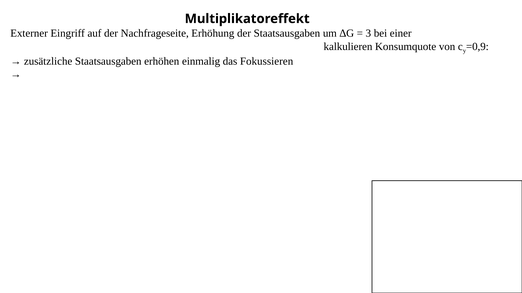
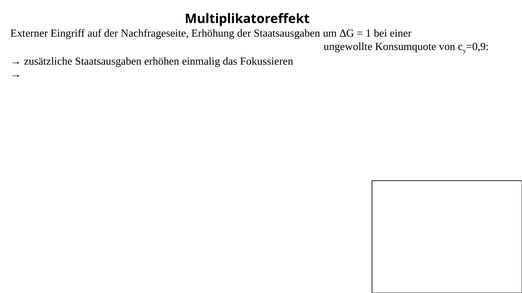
3: 3 -> 1
kalkulieren: kalkulieren -> ungewollte
